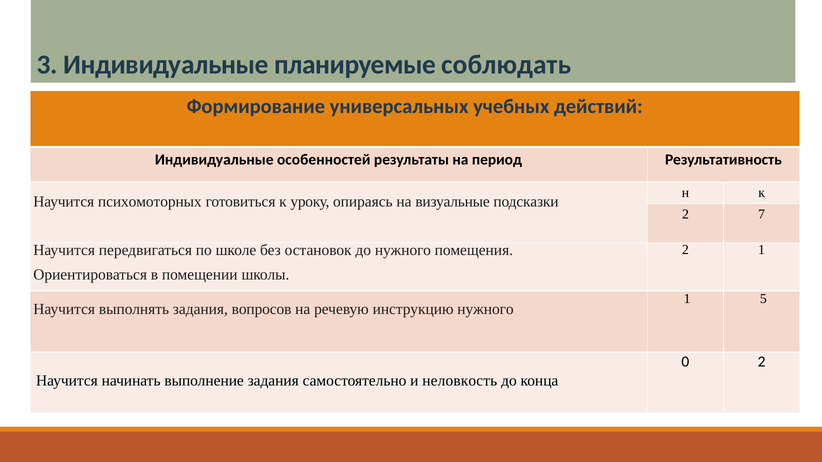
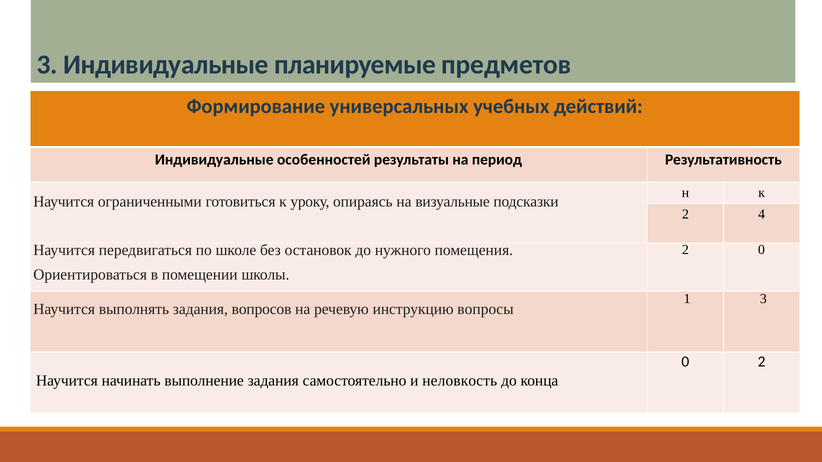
соблюдать: соблюдать -> предметов
психомоторных: психомоторных -> ограниченными
7: 7 -> 4
2 1: 1 -> 0
1 5: 5 -> 3
инструкцию нужного: нужного -> вопросы
